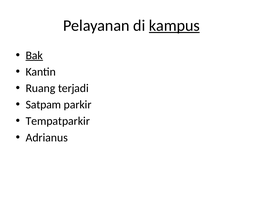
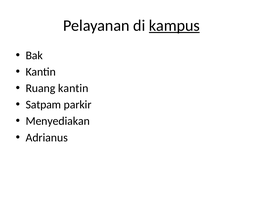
Bak underline: present -> none
Ruang terjadi: terjadi -> kantin
Tempatparkir: Tempatparkir -> Menyediakan
